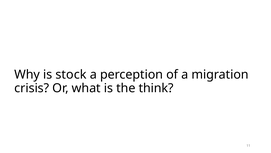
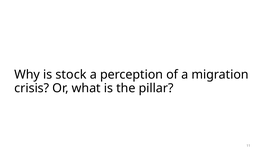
think: think -> pillar
